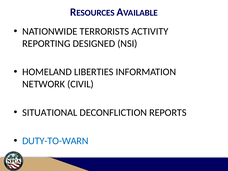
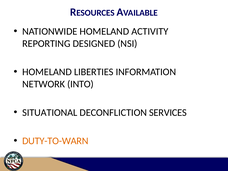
NATIONWIDE TERRORISTS: TERRORISTS -> HOMELAND
CIVIL: CIVIL -> INTO
REPORTS: REPORTS -> SERVICES
DUTY-TO-WARN colour: blue -> orange
